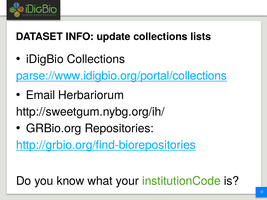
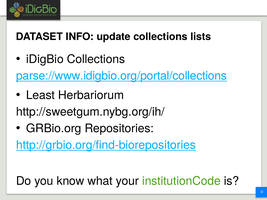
Email: Email -> Least
